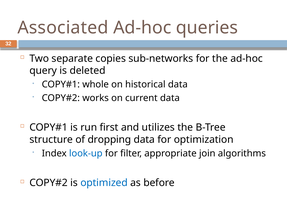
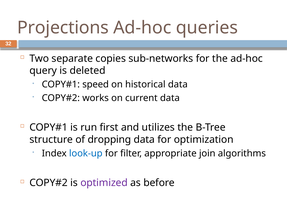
Associated: Associated -> Projections
whole: whole -> speed
optimized colour: blue -> purple
